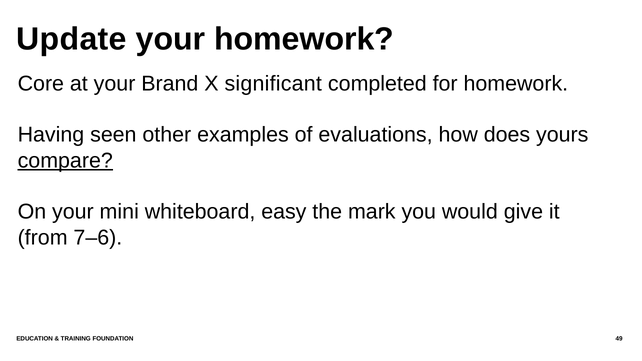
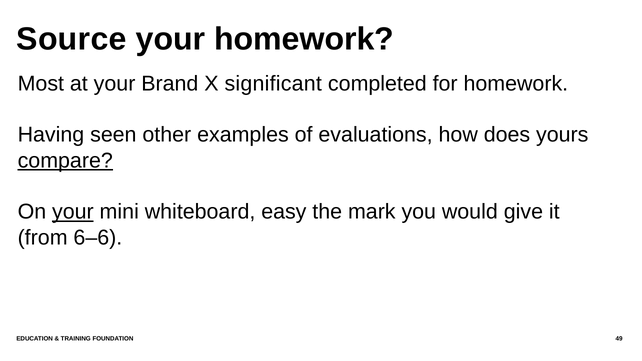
Update: Update -> Source
Core: Core -> Most
your at (73, 212) underline: none -> present
7–6: 7–6 -> 6–6
